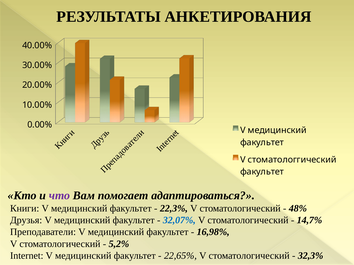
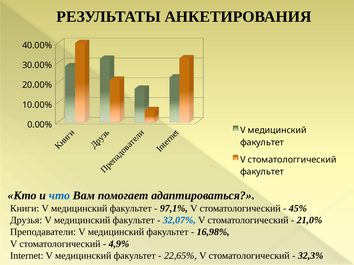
что colour: purple -> blue
22,3%: 22,3% -> 97,1%
48%: 48% -> 45%
14,7%: 14,7% -> 21,0%
5,2%: 5,2% -> 4,9%
